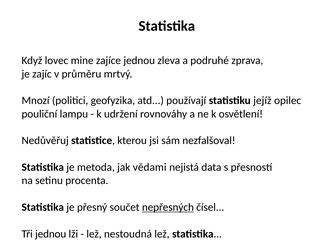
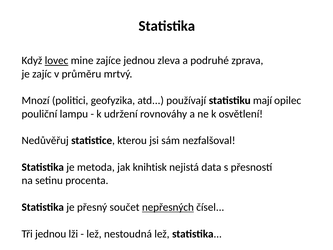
lovec underline: none -> present
jejíž: jejíž -> mají
vědami: vědami -> knihtisk
